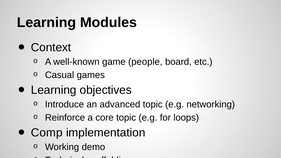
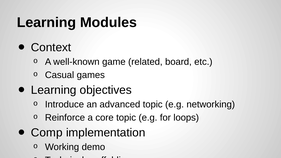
people: people -> related
